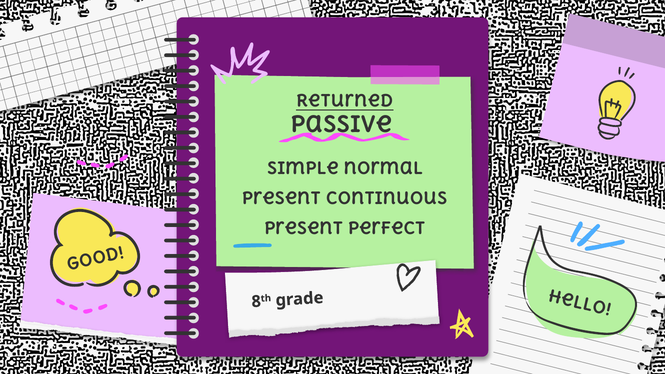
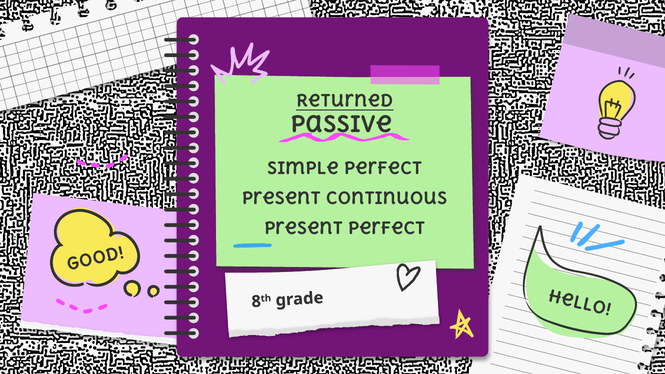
Simple normal: normal -> perfect
